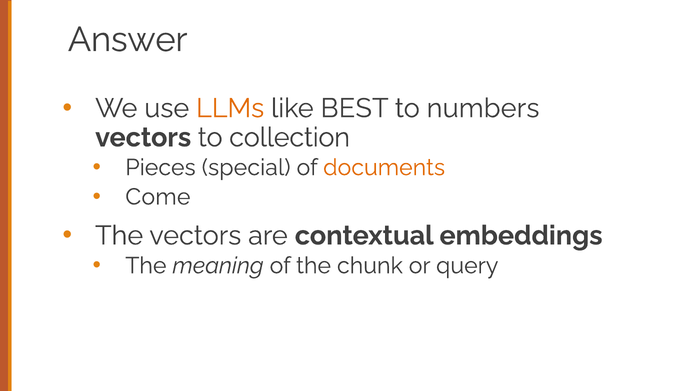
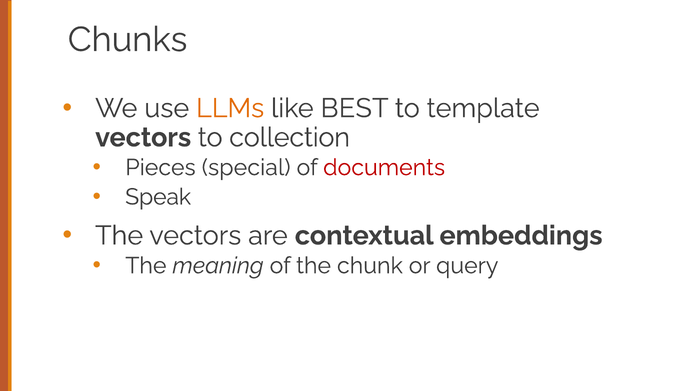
Answer: Answer -> Chunks
numbers: numbers -> template
documents colour: orange -> red
Come: Come -> Speak
